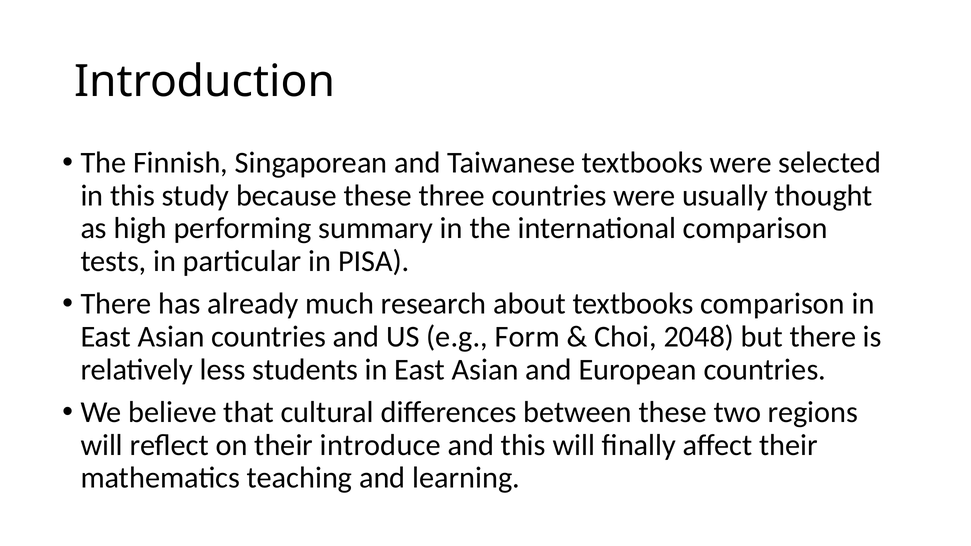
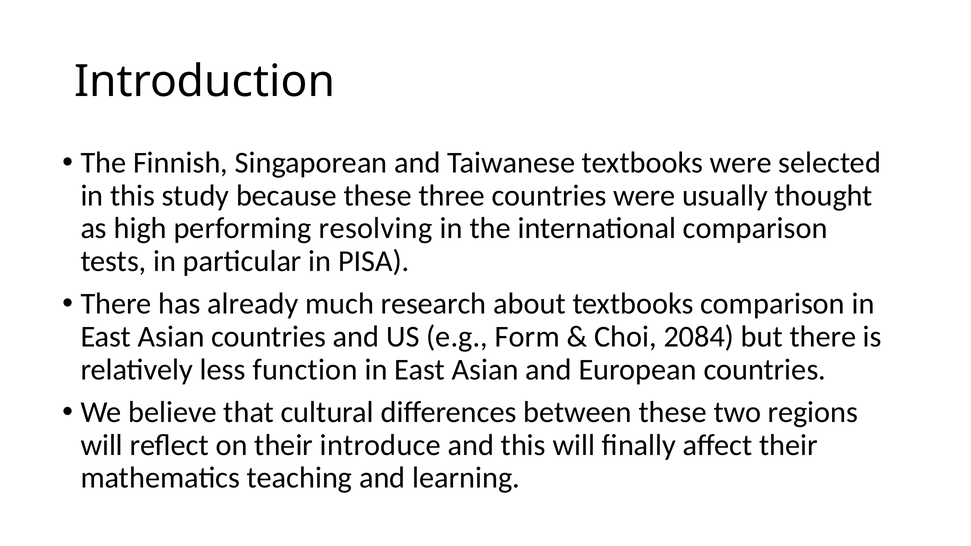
summary: summary -> resolving
2048: 2048 -> 2084
students: students -> function
